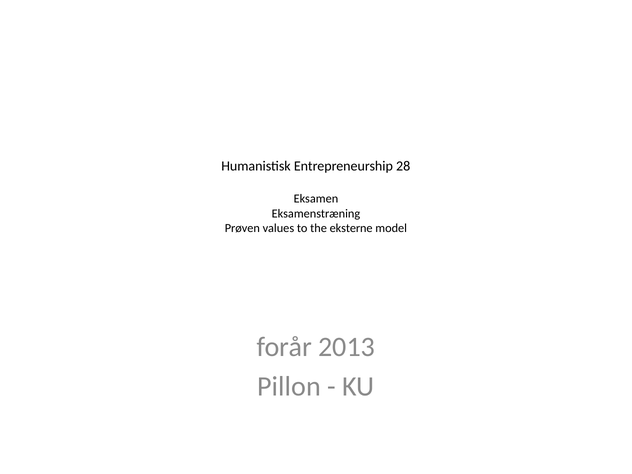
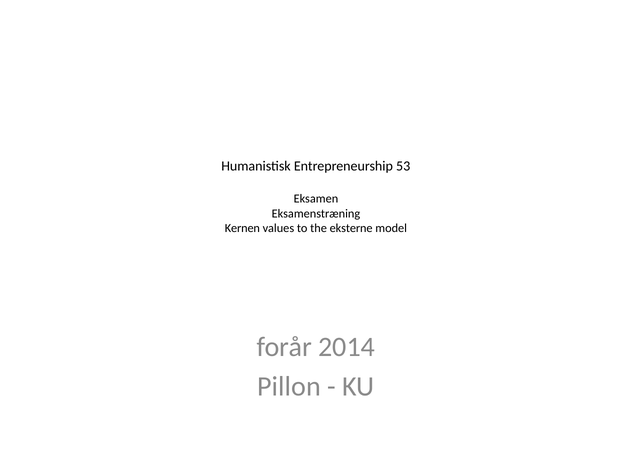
28: 28 -> 53
Prøven: Prøven -> Kernen
2013: 2013 -> 2014
